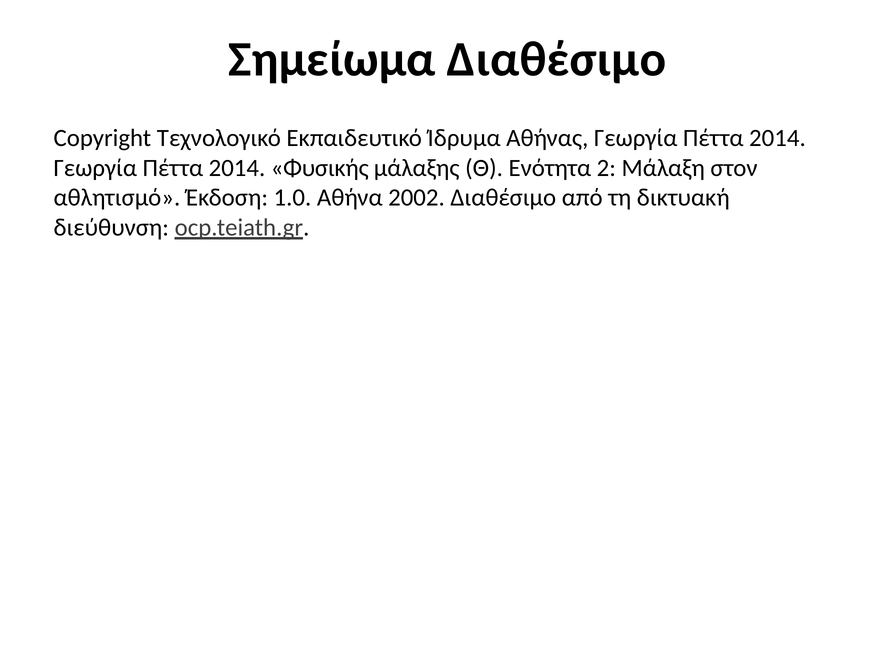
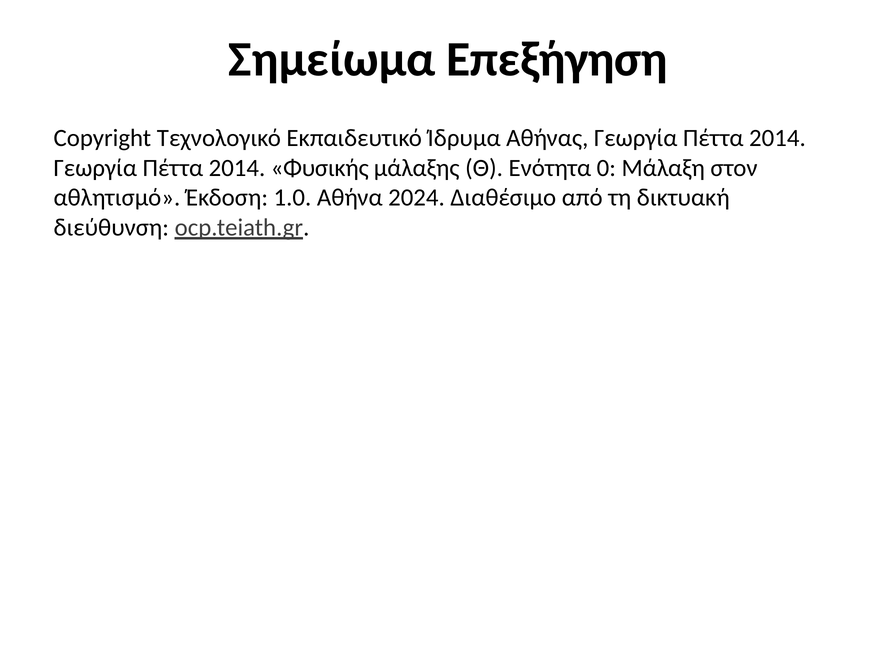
Σημείωμα Διαθέσιμο: Διαθέσιμο -> Επεξήγηση
2: 2 -> 0
2002: 2002 -> 2024
